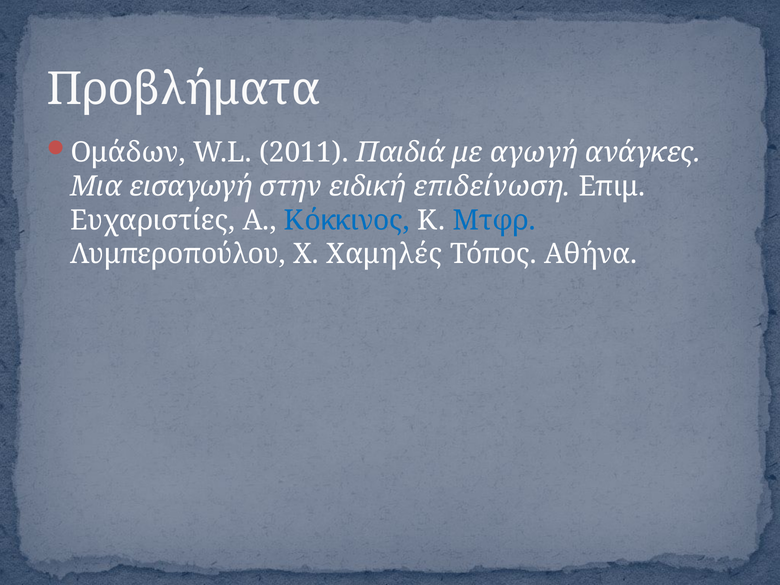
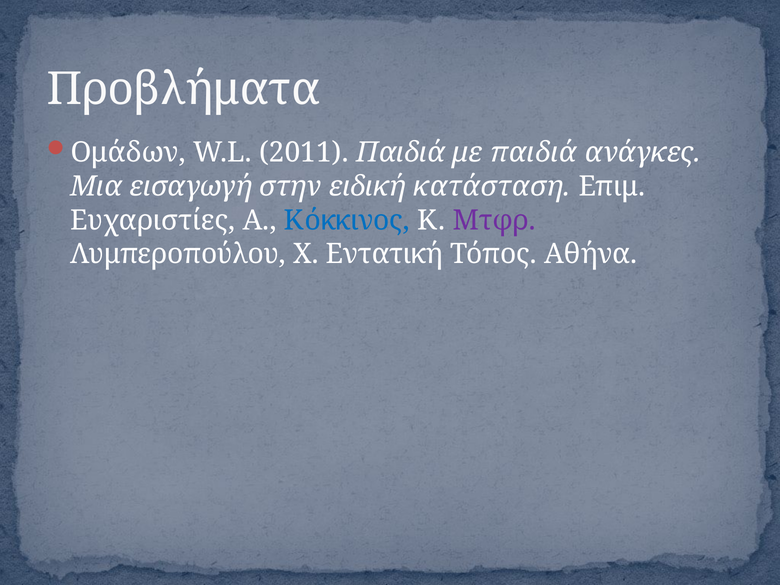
με αγωγή: αγωγή -> παιδιά
επιδείνωση: επιδείνωση -> κατάσταση
Μτφρ colour: blue -> purple
Χαμηλές: Χαμηλές -> Εντατική
